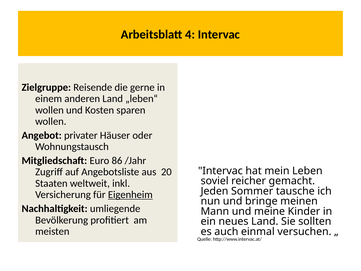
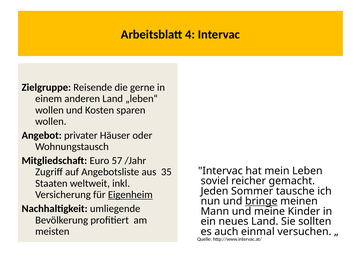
86: 86 -> 57
20: 20 -> 35
bringe underline: none -> present
